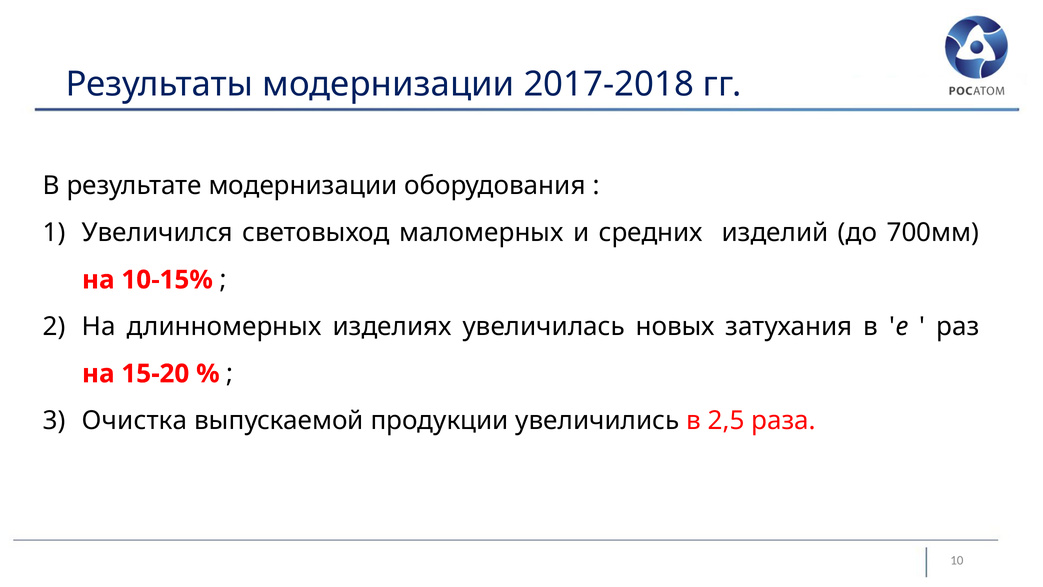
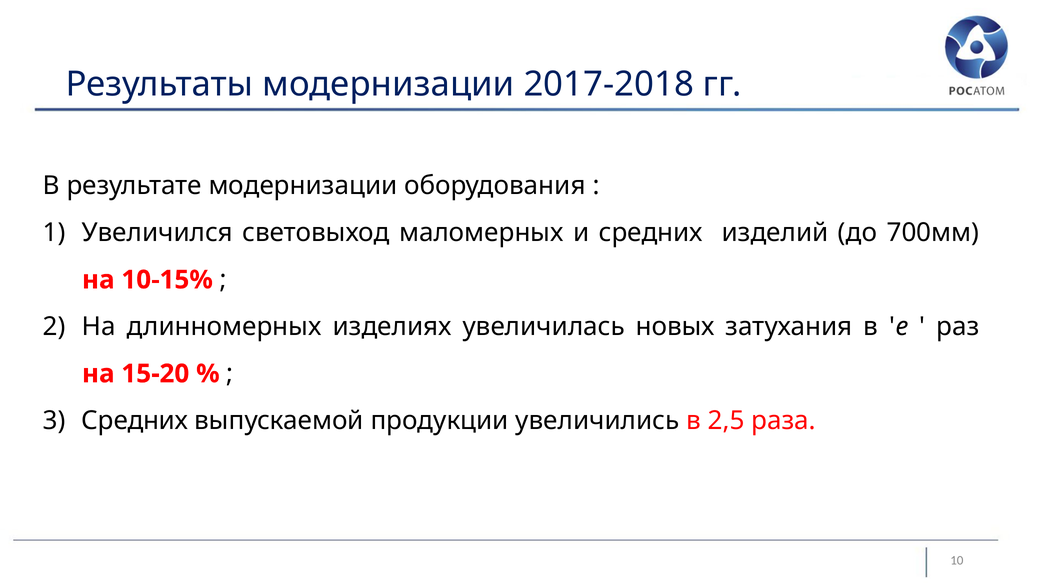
Очистка at (135, 420): Очистка -> Средних
